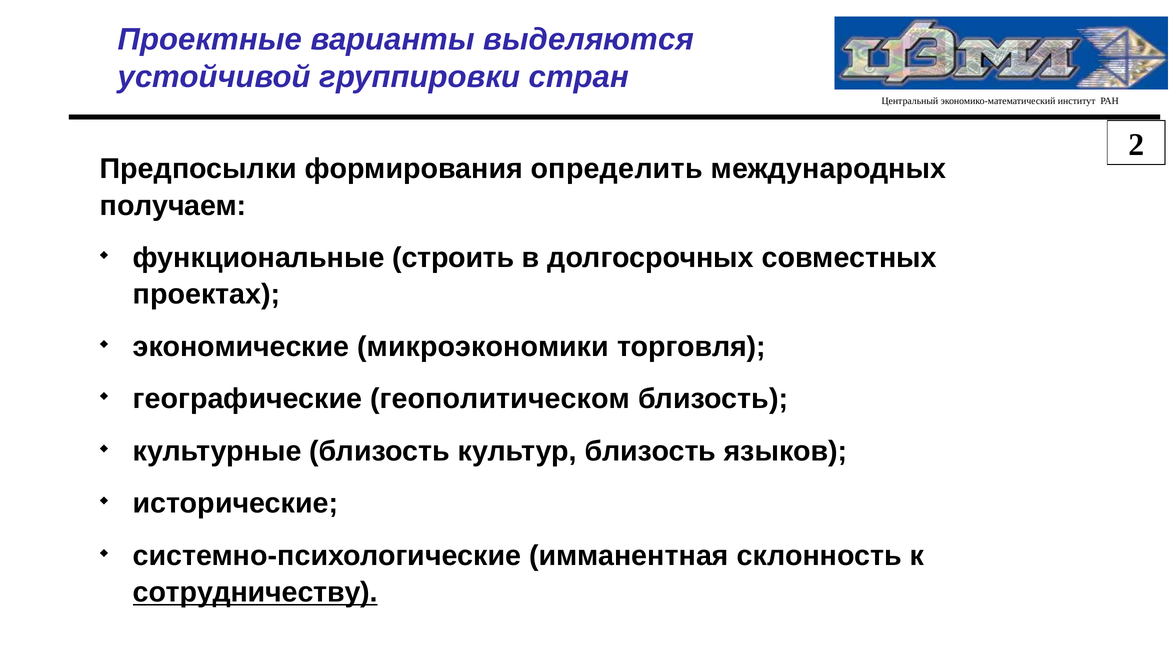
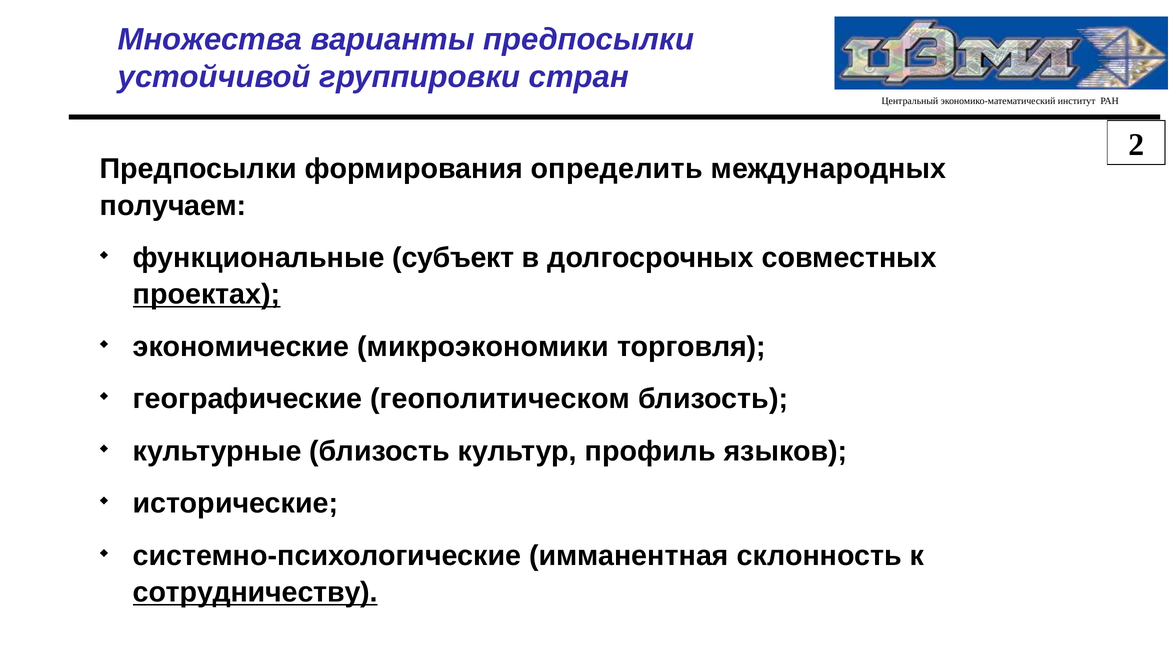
Проектные: Проектные -> Множества
варианты выделяются: выделяются -> предпосылки
строить: строить -> субъект
проектах underline: none -> present
культур близость: близость -> профиль
